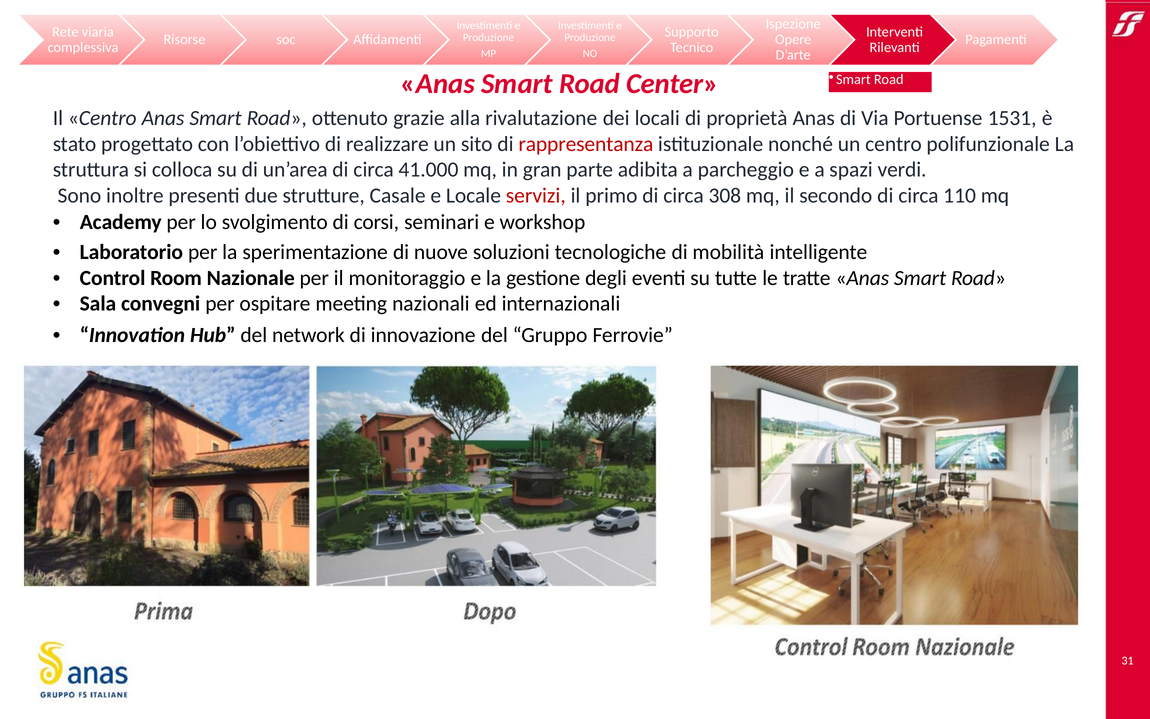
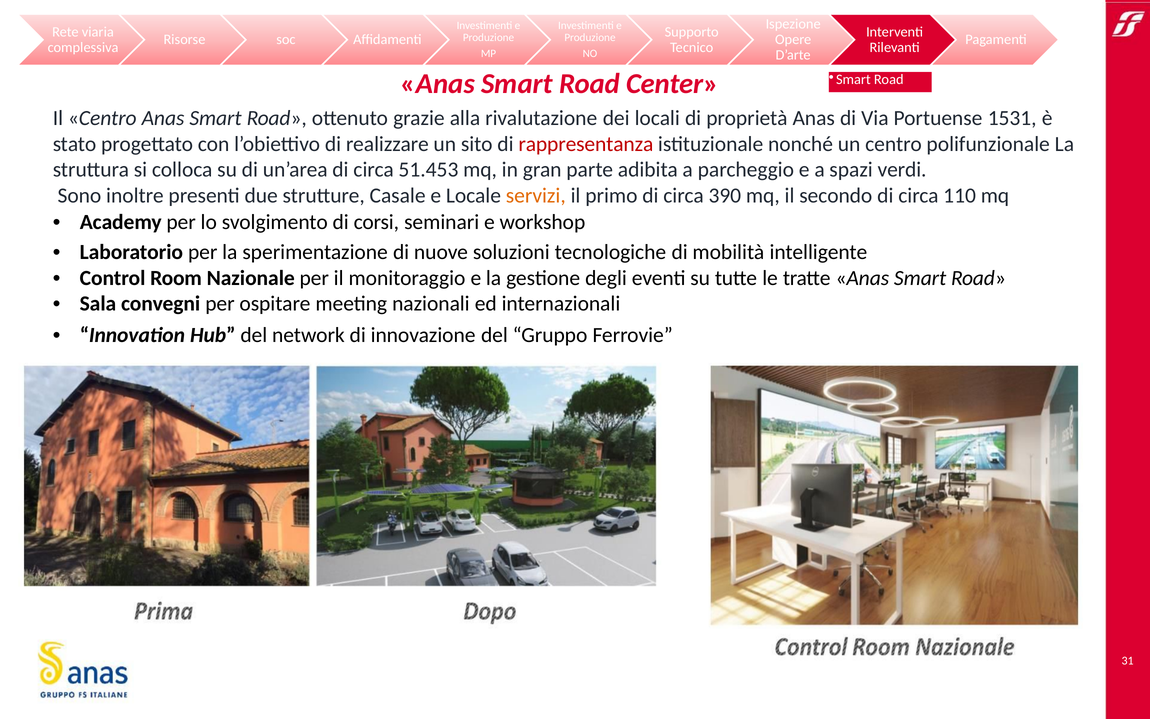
41.000: 41.000 -> 51.453
servizi colour: red -> orange
308: 308 -> 390
